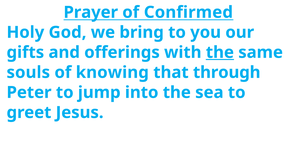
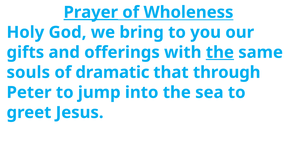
Prayer underline: none -> present
Confirmed: Confirmed -> Wholeness
knowing: knowing -> dramatic
